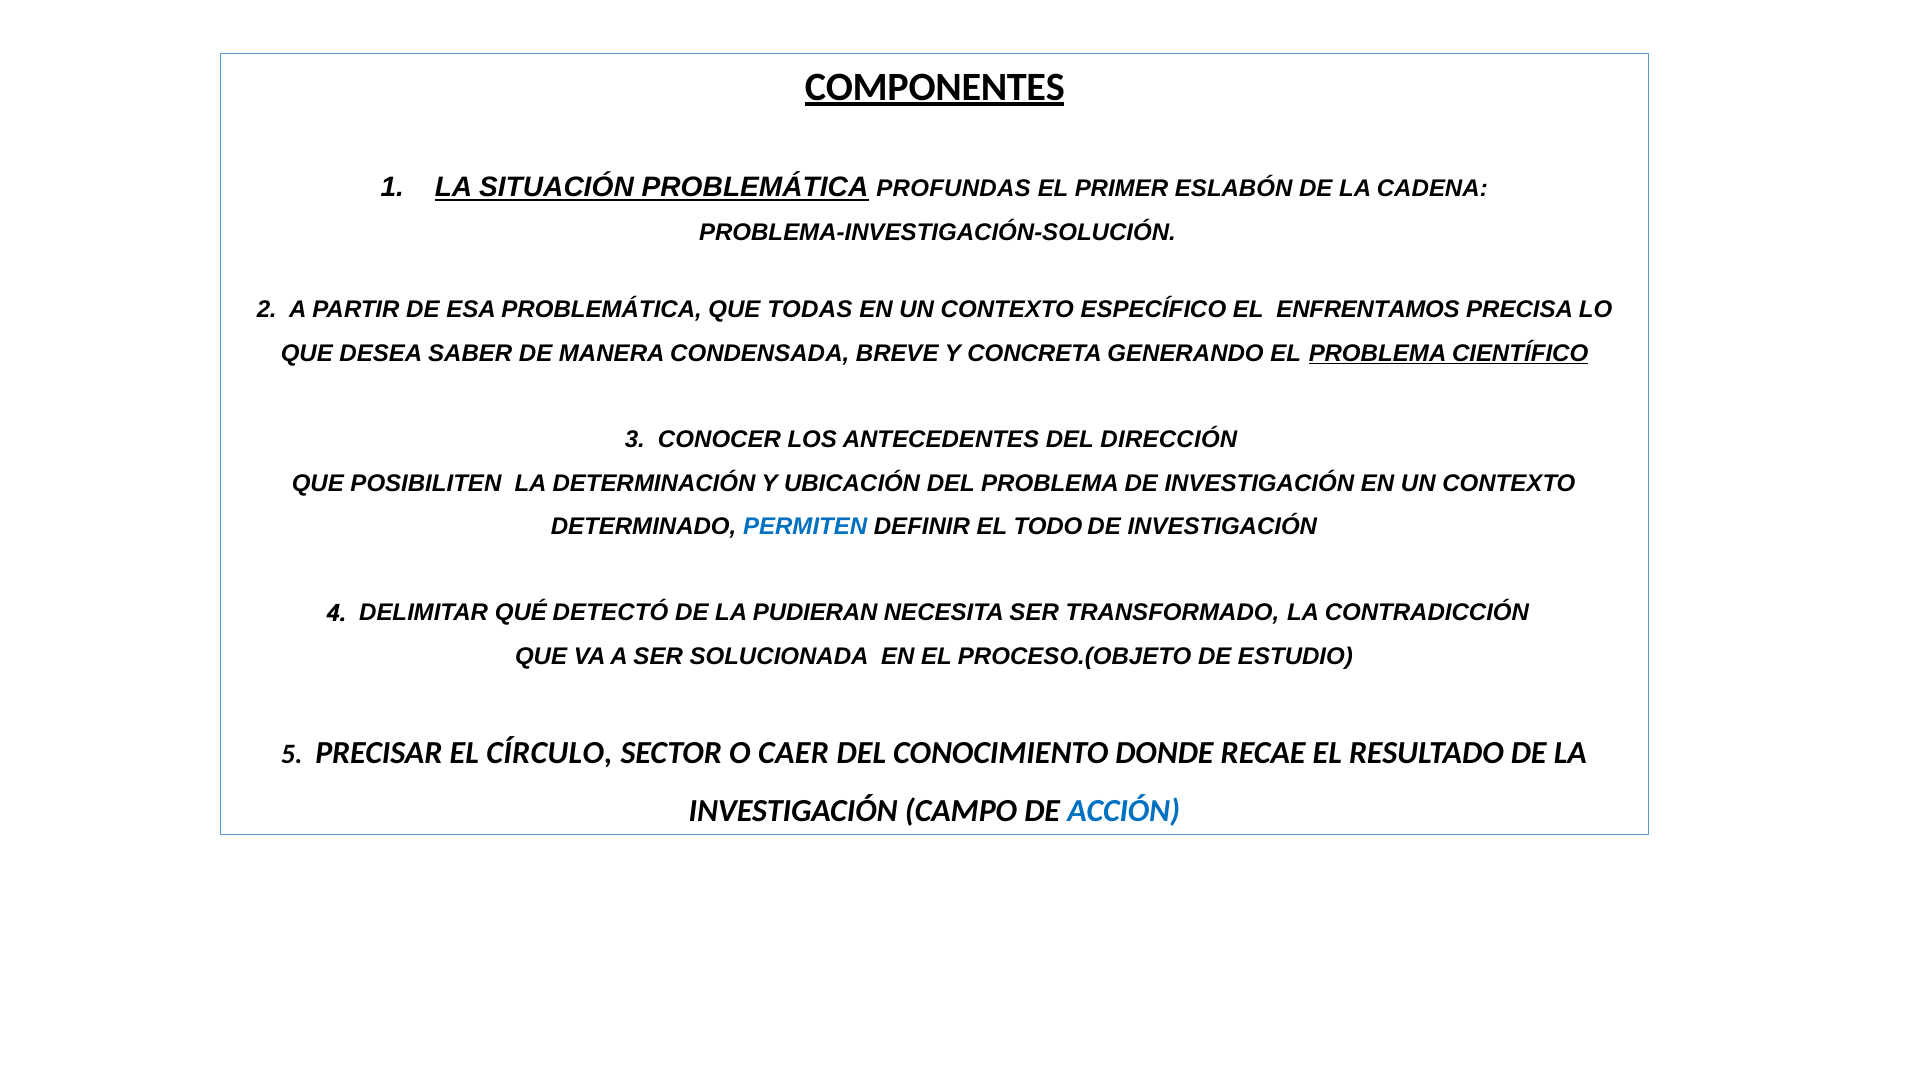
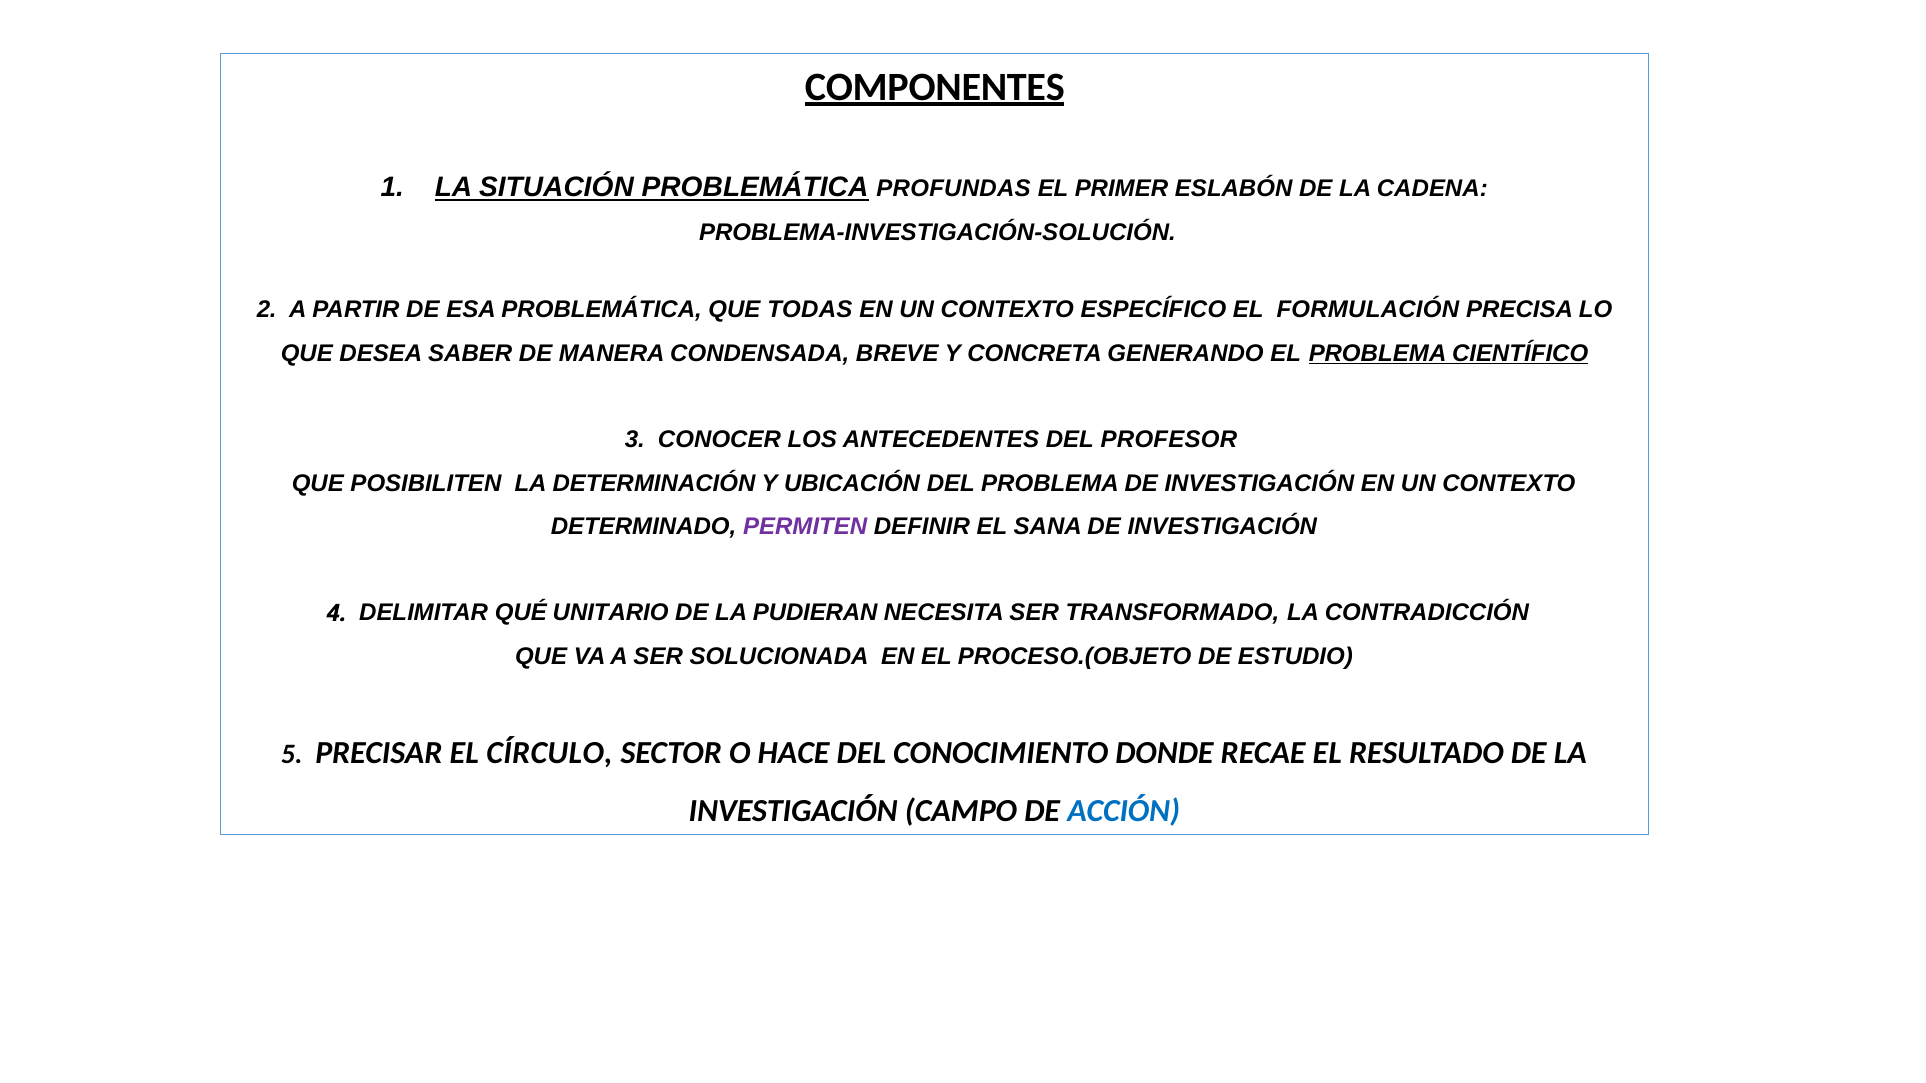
ENFRENTAMOS: ENFRENTAMOS -> FORMULACIÓN
DIRECCIÓN: DIRECCIÓN -> PROFESOR
PERMITEN colour: blue -> purple
TODO: TODO -> SANA
DETECTÓ: DETECTÓ -> UNITARIO
CAER: CAER -> HACE
